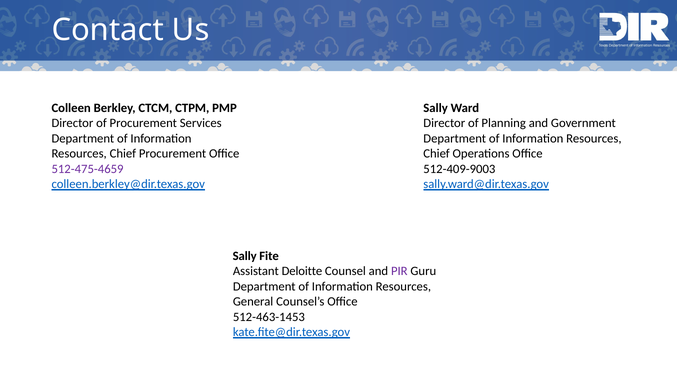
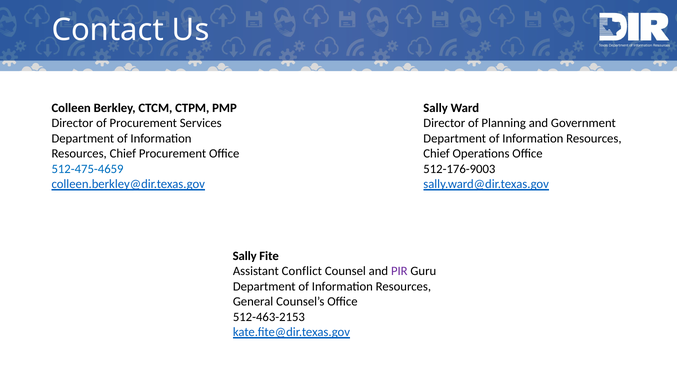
512-475-4659 colour: purple -> blue
512-409-9003: 512-409-9003 -> 512-176-9003
Deloitte: Deloitte -> Conflict
512-463-1453: 512-463-1453 -> 512-463-2153
